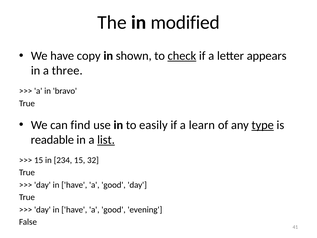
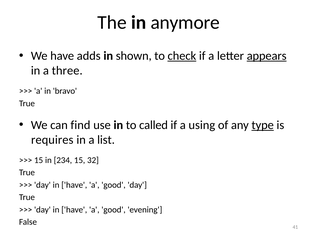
modified: modified -> anymore
copy: copy -> adds
appears underline: none -> present
easily: easily -> called
learn: learn -> using
readable: readable -> requires
list underline: present -> none
